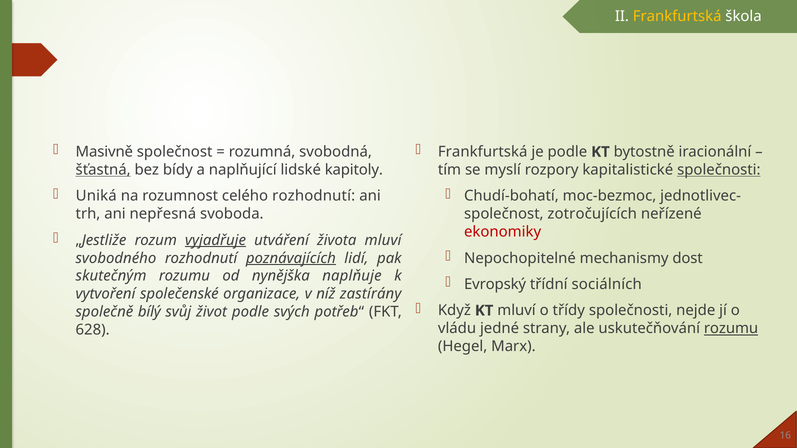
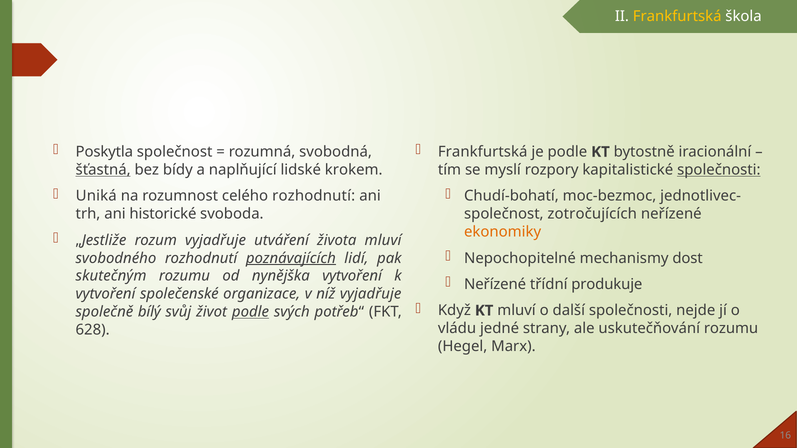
Masivně: Masivně -> Poskytla
kapitoly: kapitoly -> krokem
nepřesná: nepřesná -> historické
ekonomiky colour: red -> orange
vyjadřuje at (216, 240) underline: present -> none
nynějška naplňuje: naplňuje -> vytvoření
Evropský at (495, 285): Evropský -> Neřízené
sociálních: sociálních -> produkuje
níž zastírány: zastírány -> vyjadřuje
třídy: třídy -> další
podle at (250, 312) underline: none -> present
rozumu at (731, 329) underline: present -> none
